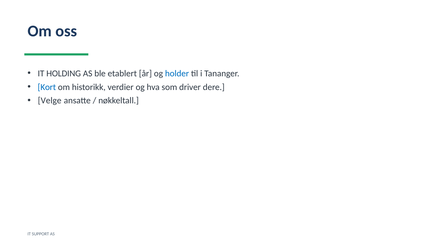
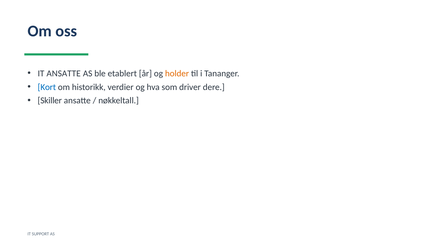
IT HOLDING: HOLDING -> ANSATTE
holder colour: blue -> orange
Velge: Velge -> Skiller
